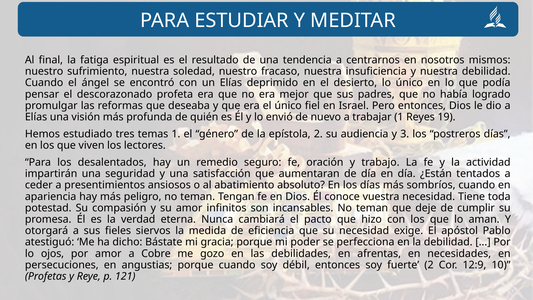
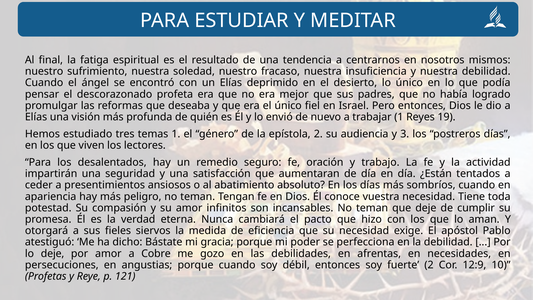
lo ojos: ojos -> deje
